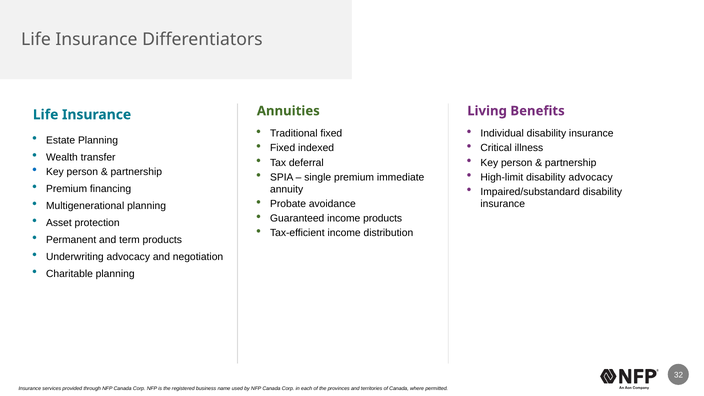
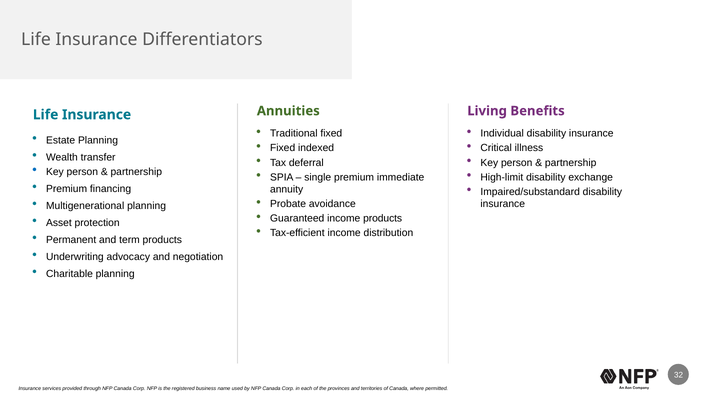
disability advocacy: advocacy -> exchange
